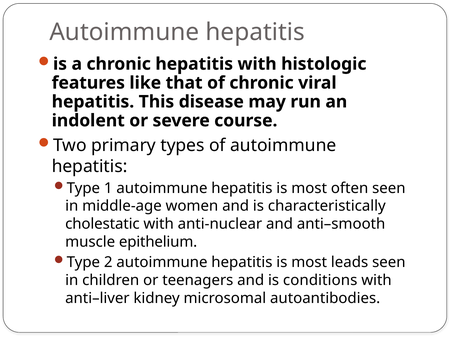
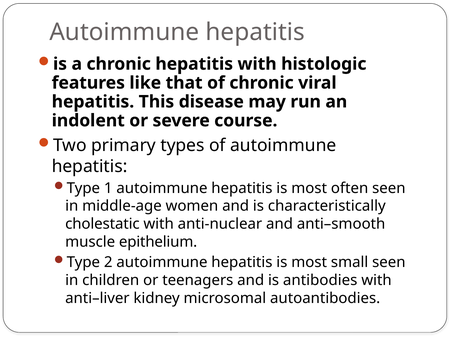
leads: leads -> small
conditions: conditions -> antibodies
